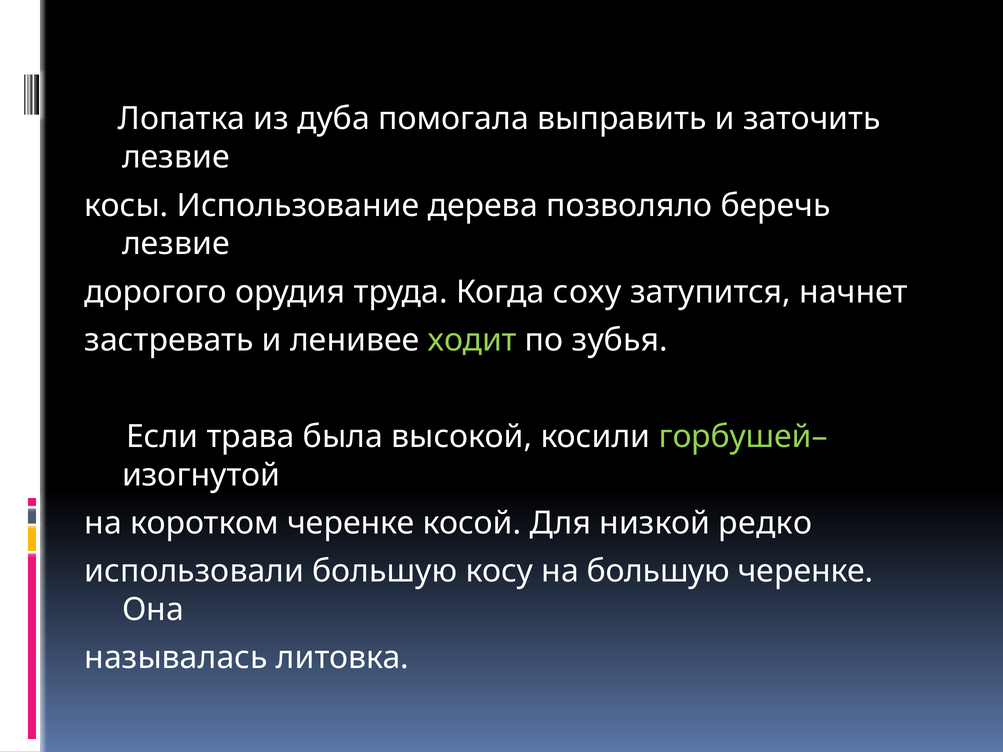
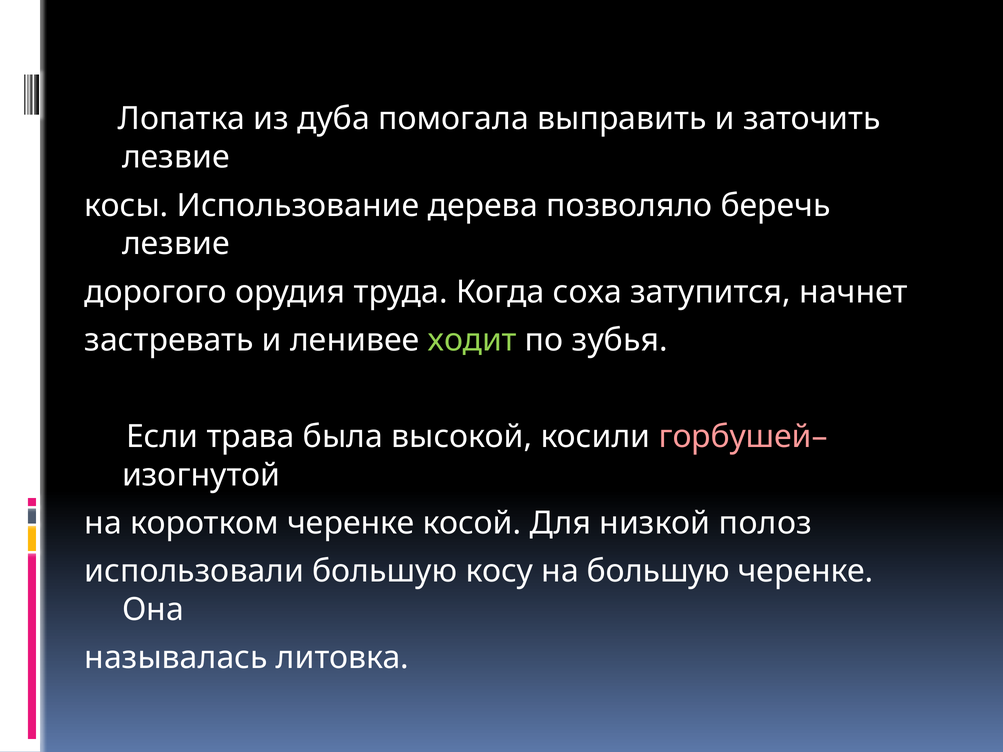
соху: соху -> соха
горбушей– colour: light green -> pink
редко: редко -> полоз
